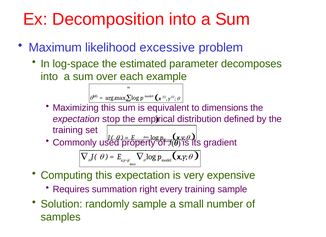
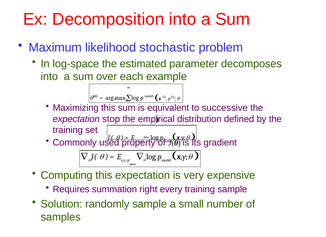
excessive: excessive -> stochastic
dimensions: dimensions -> successive
